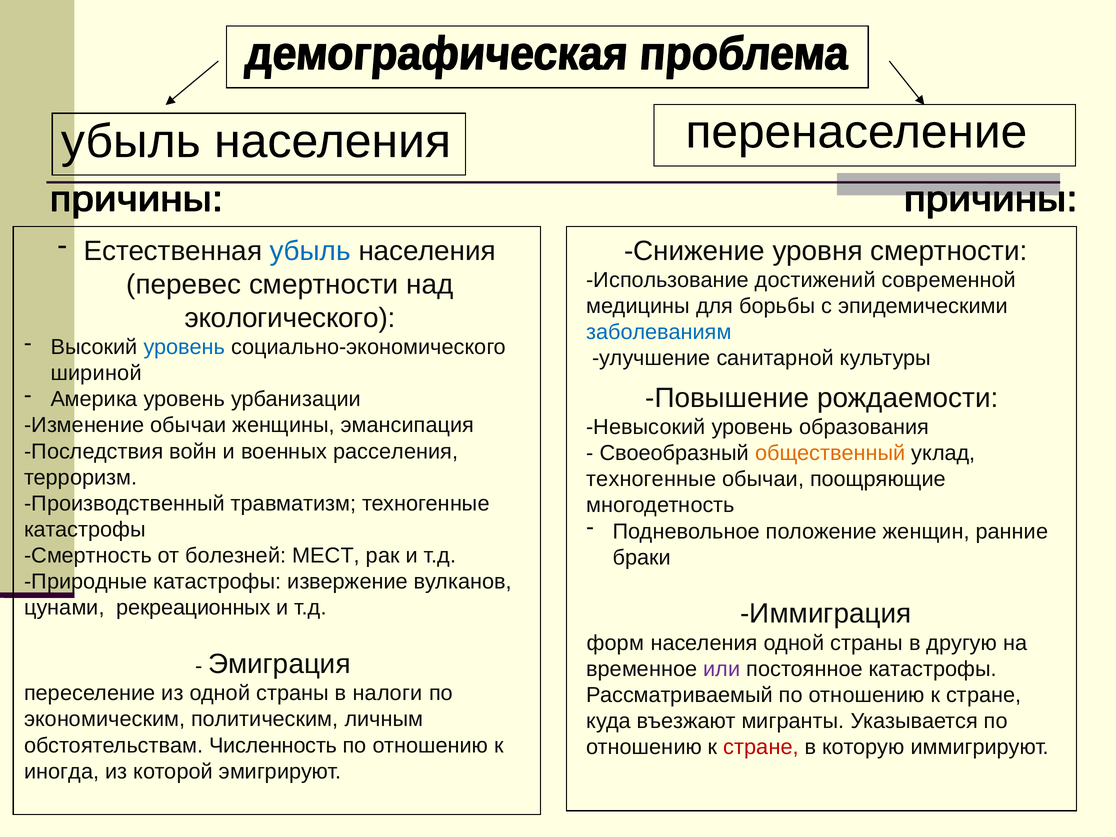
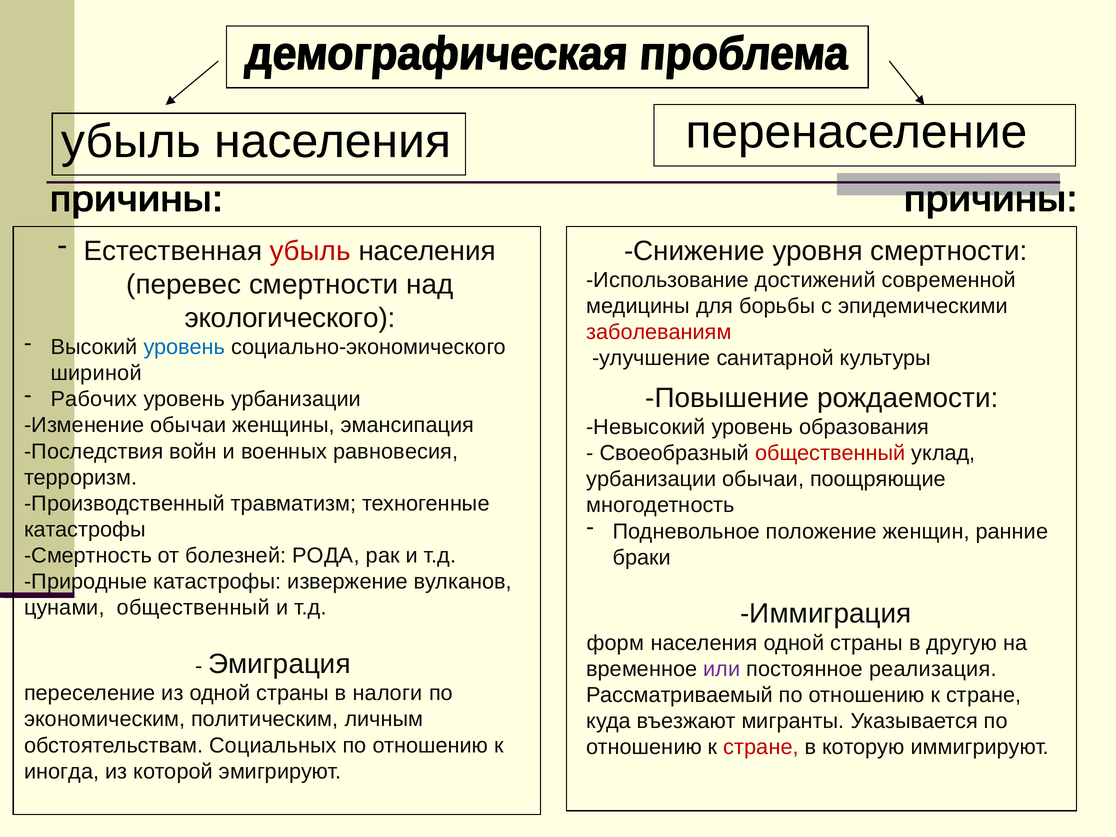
убыль colour: blue -> red
заболеваниям colour: blue -> red
Америка: Америка -> Рабочих
расселения: расселения -> равновесия
общественный at (830, 453) colour: orange -> red
техногенные at (651, 479): техногенные -> урбанизации
МЕСТ: МЕСТ -> РОДА
цунами рекреационных: рекреационных -> общественный
постоянное катастрофы: катастрофы -> реализация
Численность: Численность -> Социальных
